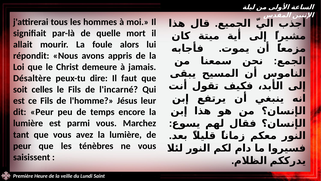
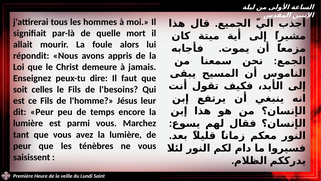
Désaltère: Désaltère -> Enseignez
l'incarné: l'incarné -> l'besoins
